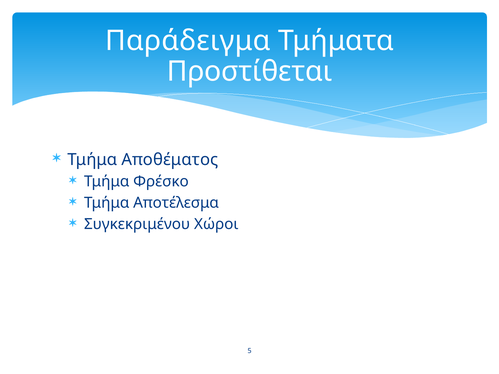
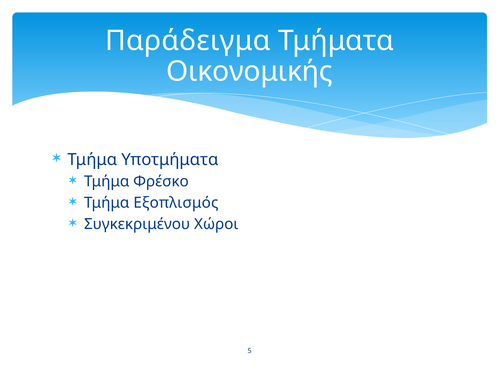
Προστίθεται: Προστίθεται -> Οικονομικής
Αποθέματος: Αποθέματος -> Υποτμήματα
Αποτέλεσμα: Αποτέλεσμα -> Εξοπλισμός
